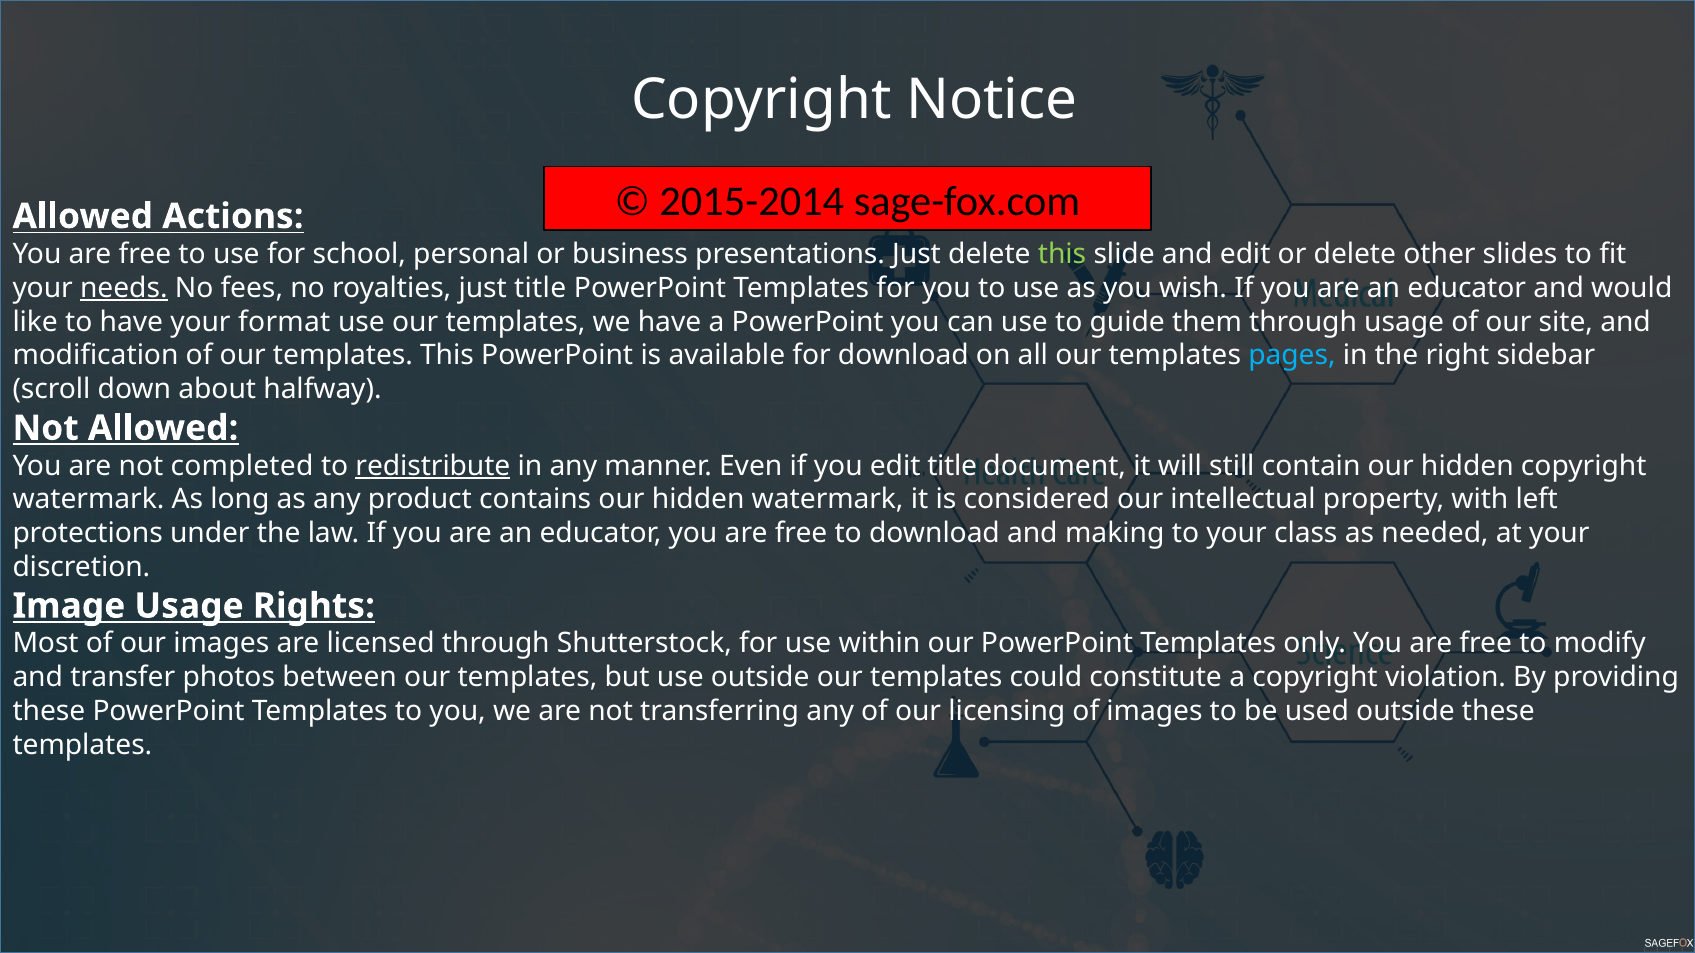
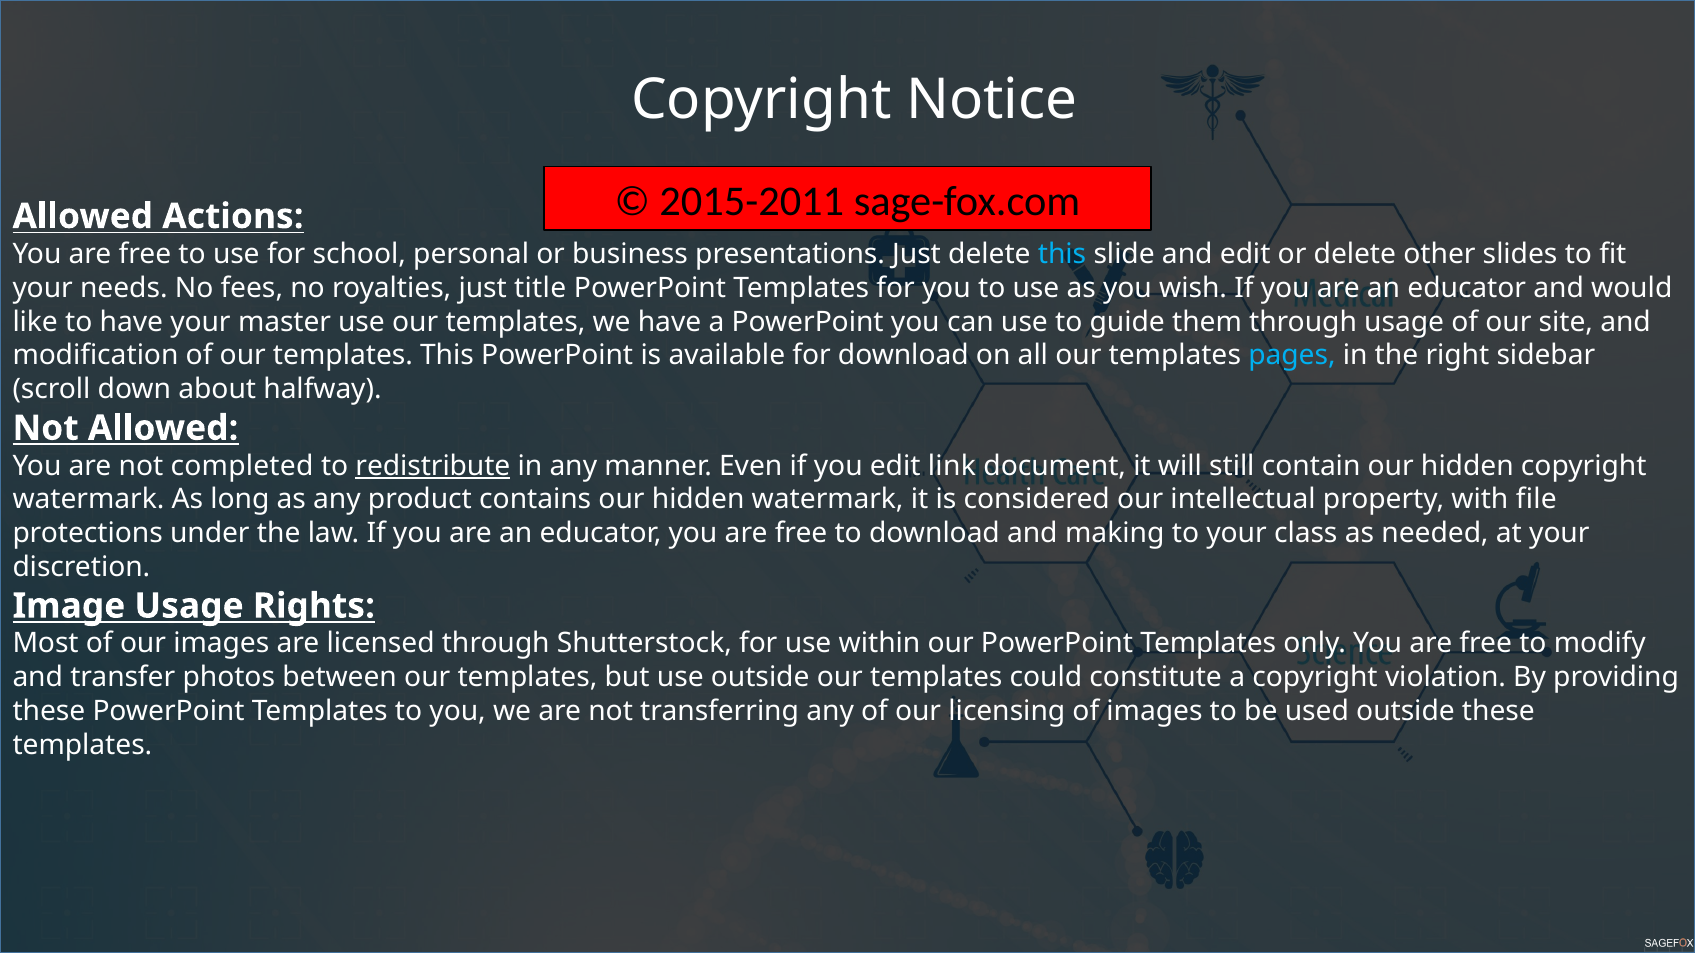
2015-2014: 2015-2014 -> 2015-2011
this at (1062, 254) colour: light green -> light blue
needs underline: present -> none
format: format -> master
edit title: title -> link
left: left -> file
